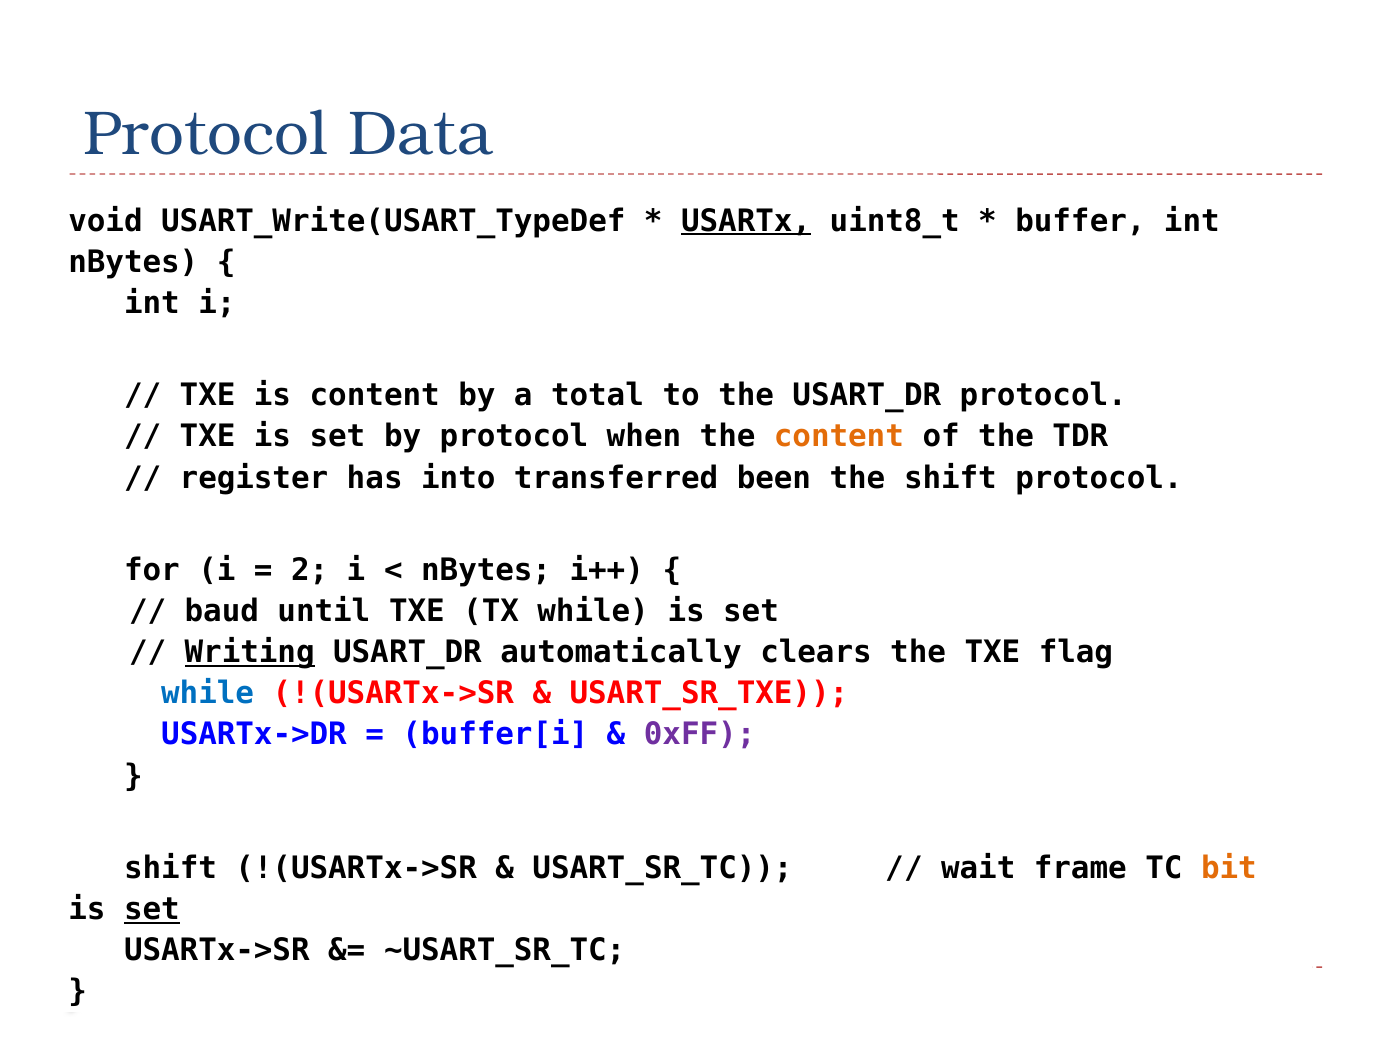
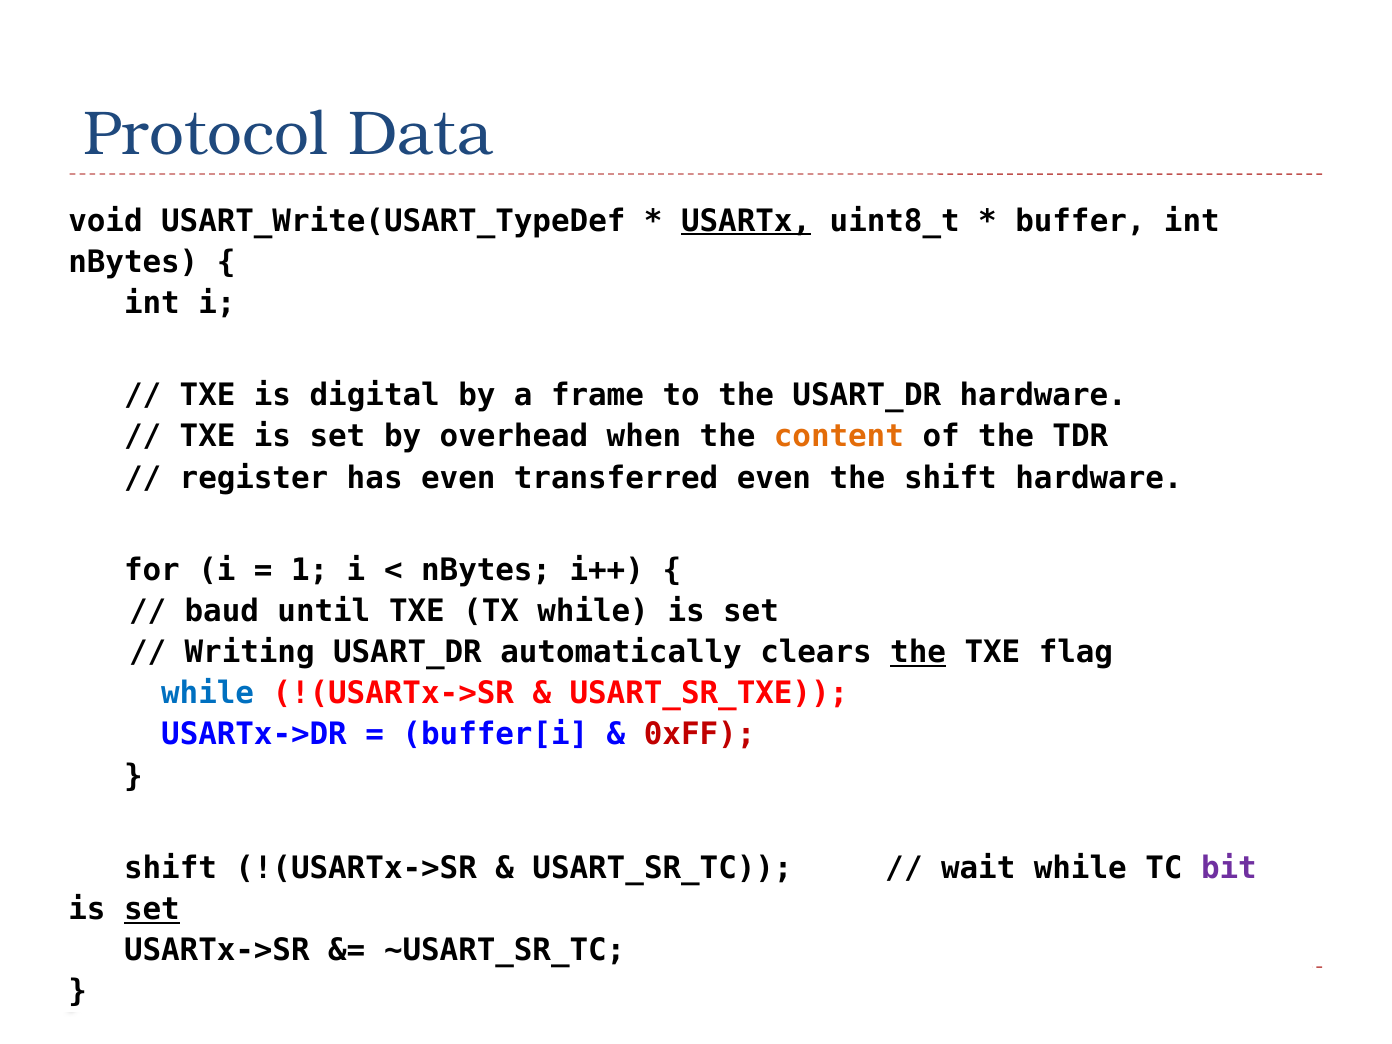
is content: content -> digital
total: total -> frame
protocol at (1043, 396): protocol -> hardware
by protocol: protocol -> overhead
has into: into -> even
transferred been: been -> even
shift protocol: protocol -> hardware
2: 2 -> 1
Writing underline: present -> none
the at (918, 653) underline: none -> present
0xFF colour: purple -> red
wait frame: frame -> while
bit colour: orange -> purple
